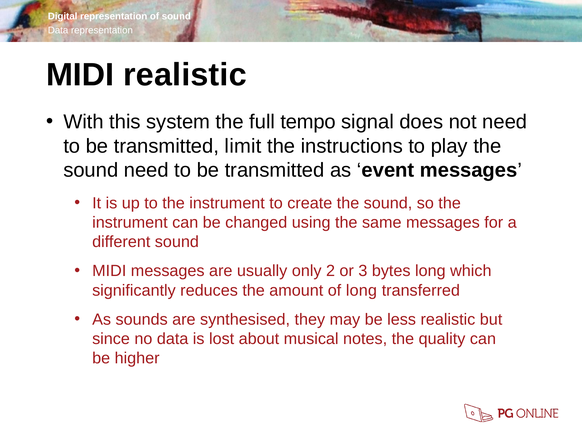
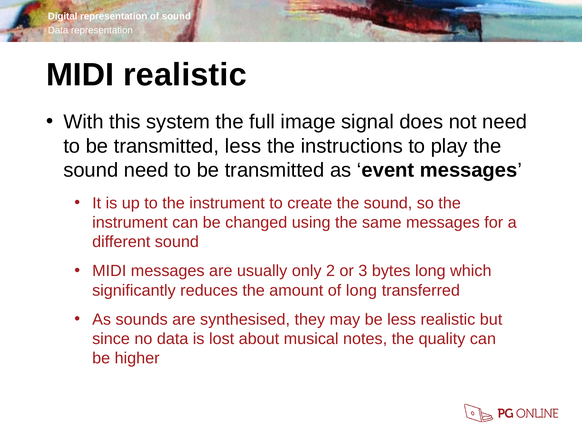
tempo: tempo -> image
transmitted limit: limit -> less
